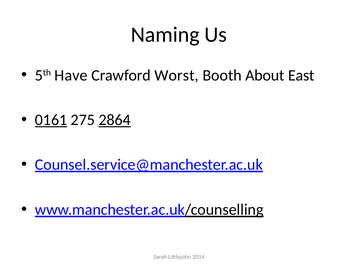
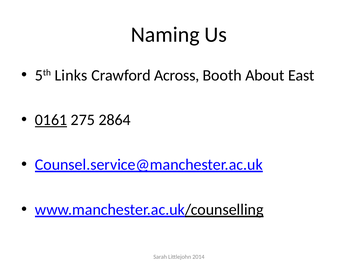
Have: Have -> Links
Worst: Worst -> Across
2864 underline: present -> none
